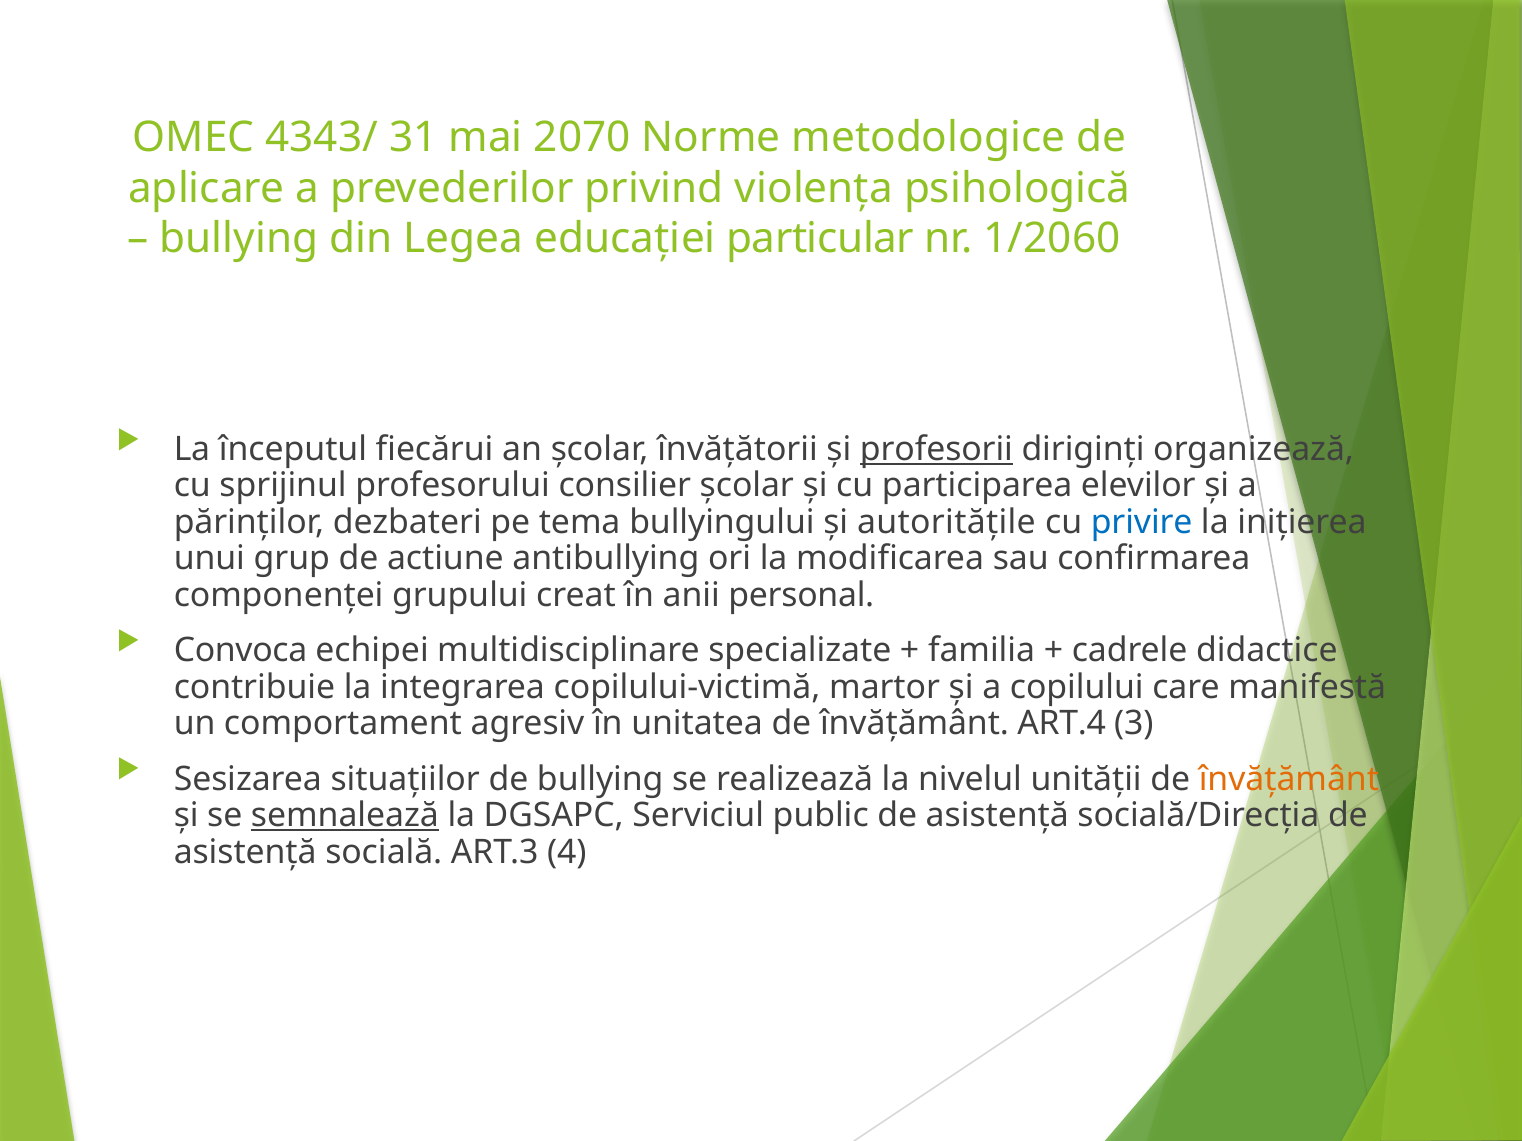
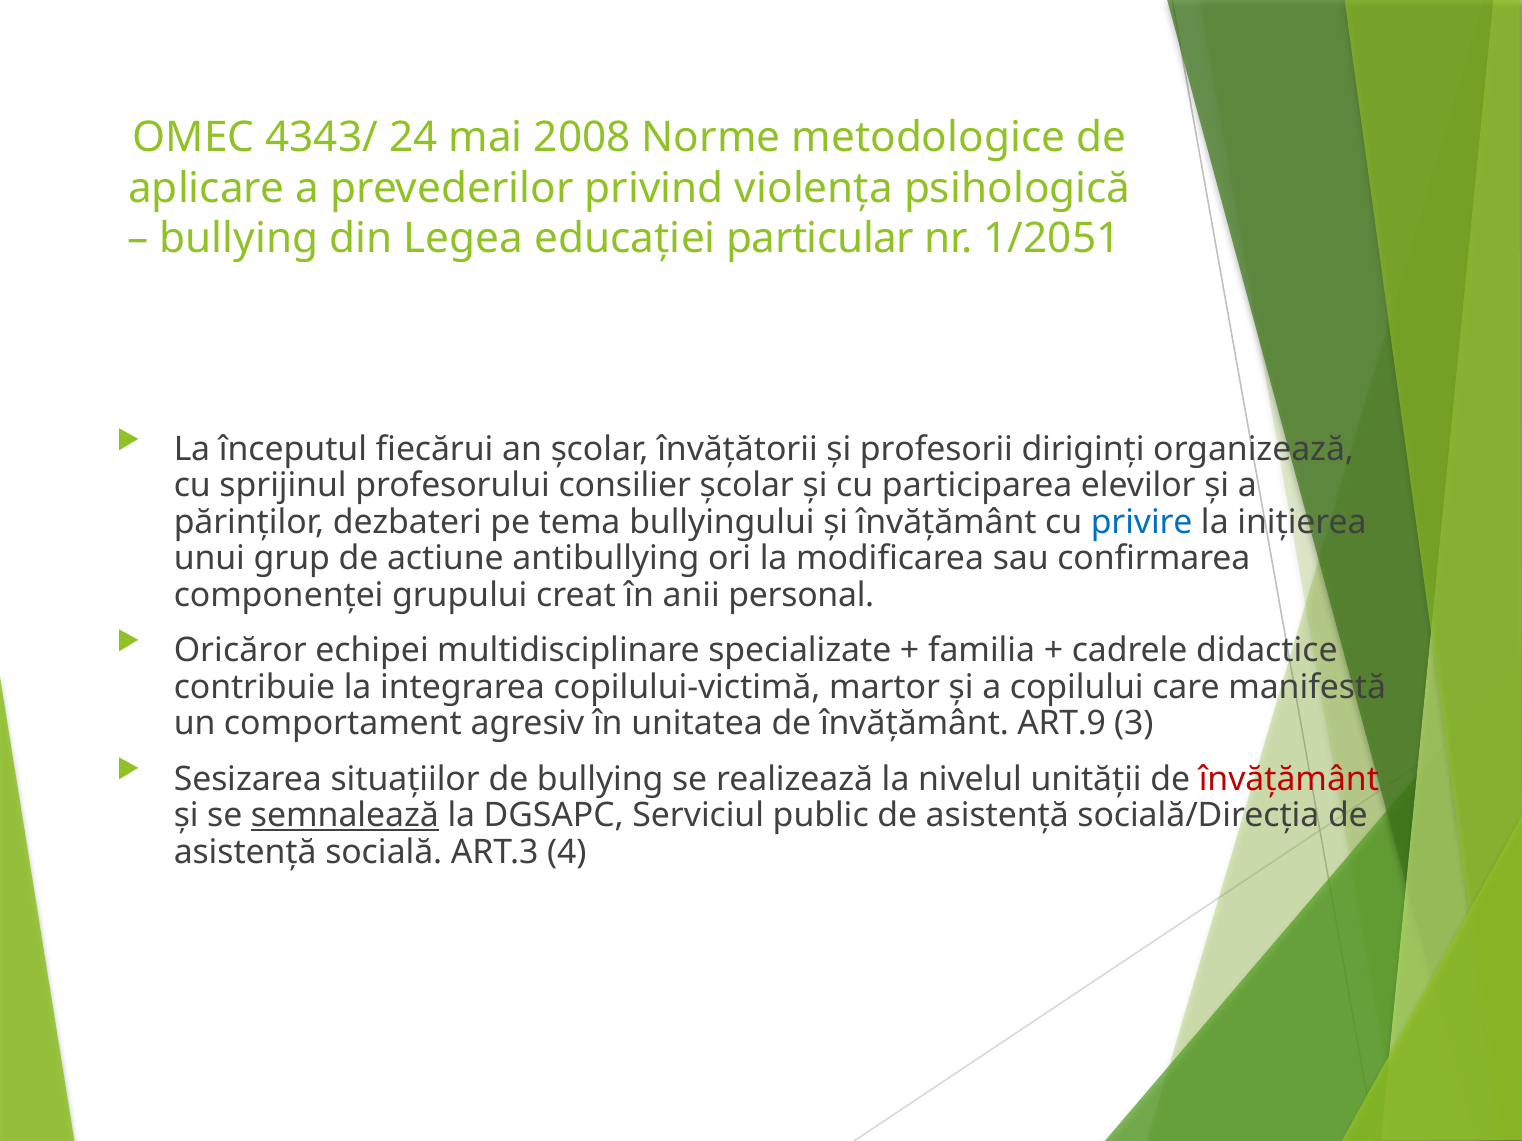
31: 31 -> 24
2070: 2070 -> 2008
1/2060: 1/2060 -> 1/2051
profesorii underline: present -> none
și autoritățile: autoritățile -> învățământ
Convoca: Convoca -> Oricăror
ART.4: ART.4 -> ART.9
învățământ at (1289, 779) colour: orange -> red
